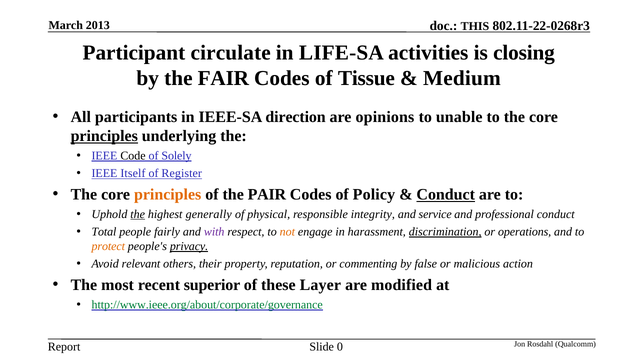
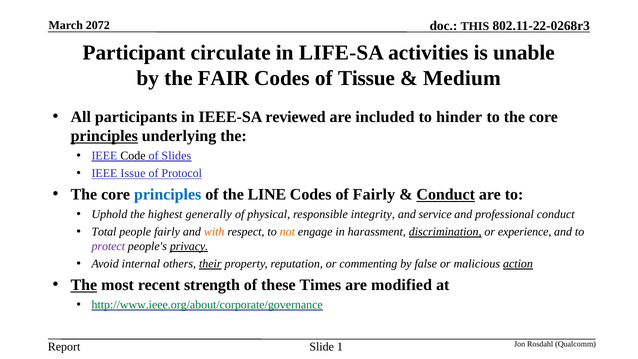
2013: 2013 -> 2072
closing: closing -> unable
direction: direction -> reviewed
opinions: opinions -> included
unable: unable -> hinder
Solely: Solely -> Slides
Itself: Itself -> Issue
Register: Register -> Protocol
principles at (168, 194) colour: orange -> blue
PAIR: PAIR -> LINE
of Policy: Policy -> Fairly
the at (138, 214) underline: present -> none
with colour: purple -> orange
operations: operations -> experience
protect colour: orange -> purple
relevant: relevant -> internal
their underline: none -> present
action underline: none -> present
The at (84, 285) underline: none -> present
superior: superior -> strength
Layer: Layer -> Times
0: 0 -> 1
